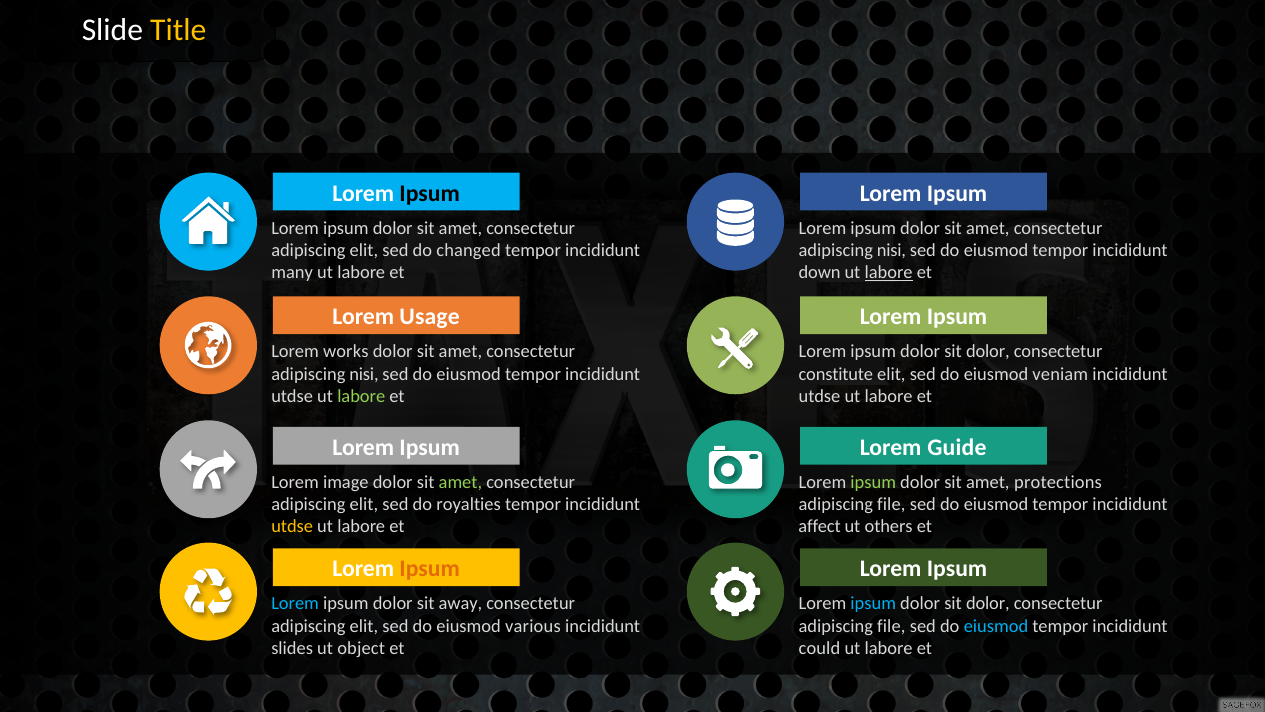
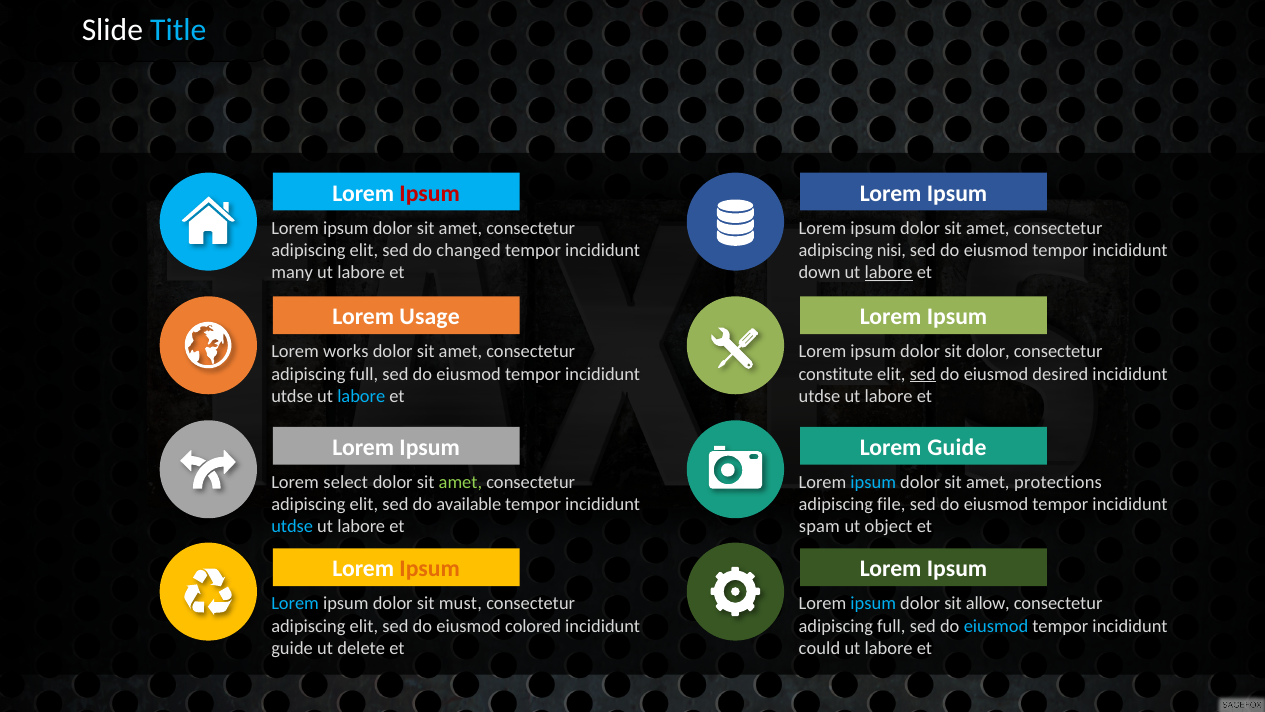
Title colour: yellow -> light blue
Ipsum at (430, 193) colour: black -> red
nisi at (364, 374): nisi -> full
sed at (923, 374) underline: none -> present
veniam: veniam -> desired
labore at (361, 396) colour: light green -> light blue
image: image -> select
ipsum at (873, 482) colour: light green -> light blue
royalties: royalties -> available
utdse at (292, 526) colour: yellow -> light blue
affect: affect -> spam
others: others -> object
away: away -> must
dolor at (988, 603): dolor -> allow
various: various -> colored
file at (891, 626): file -> full
slides at (292, 648): slides -> guide
object: object -> delete
